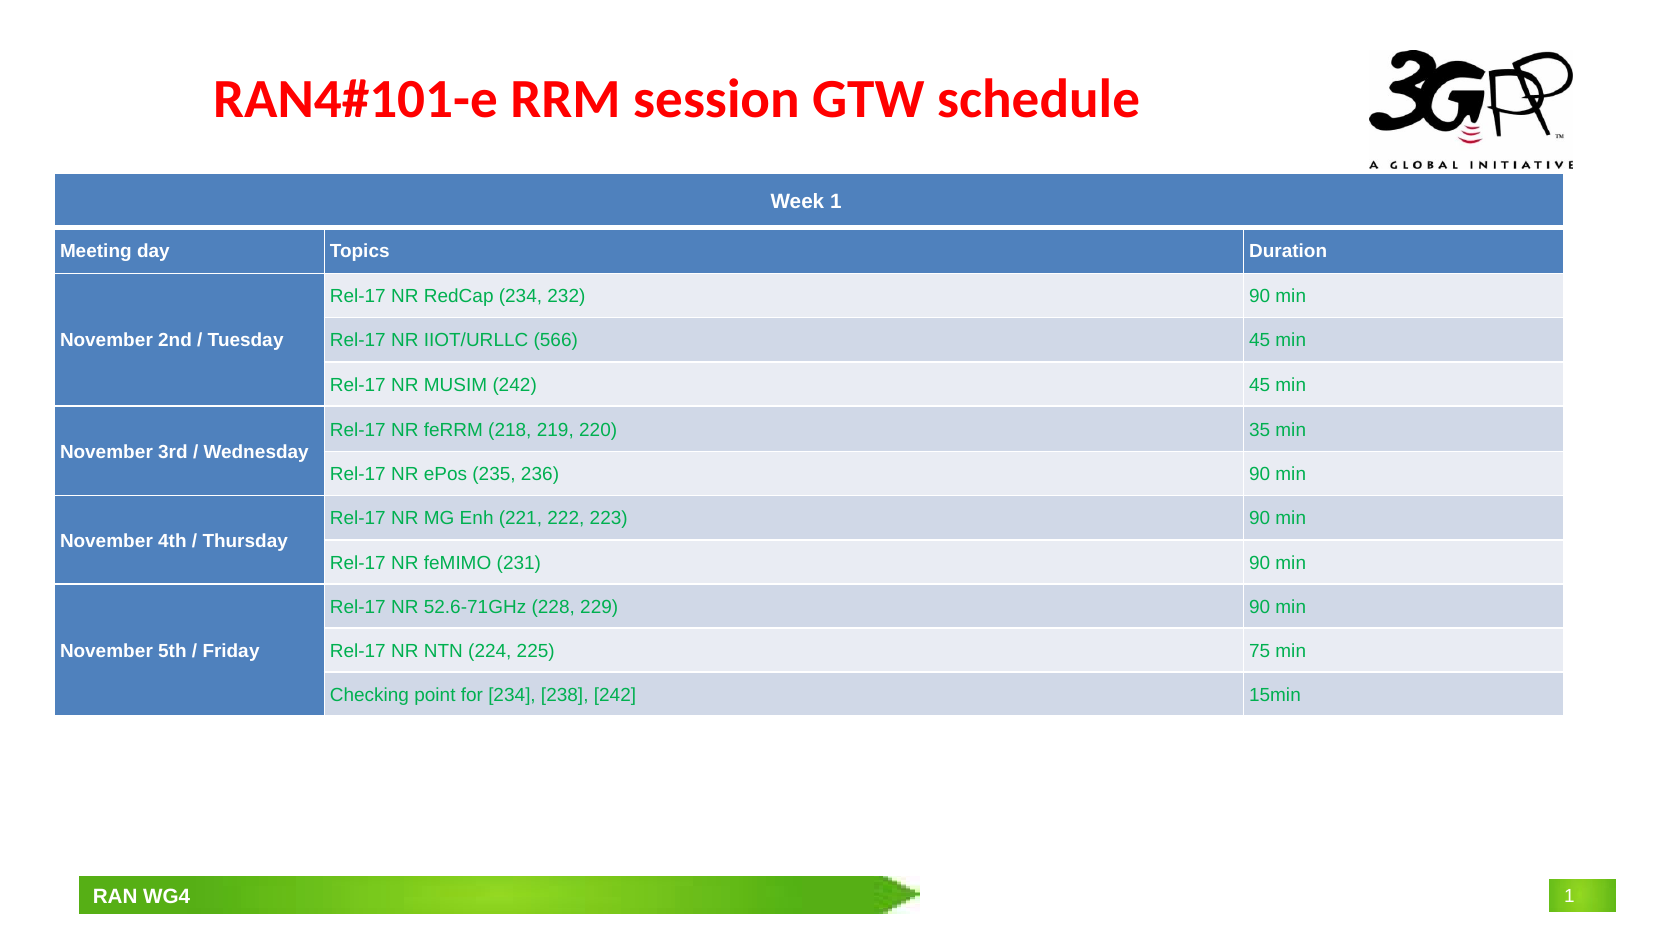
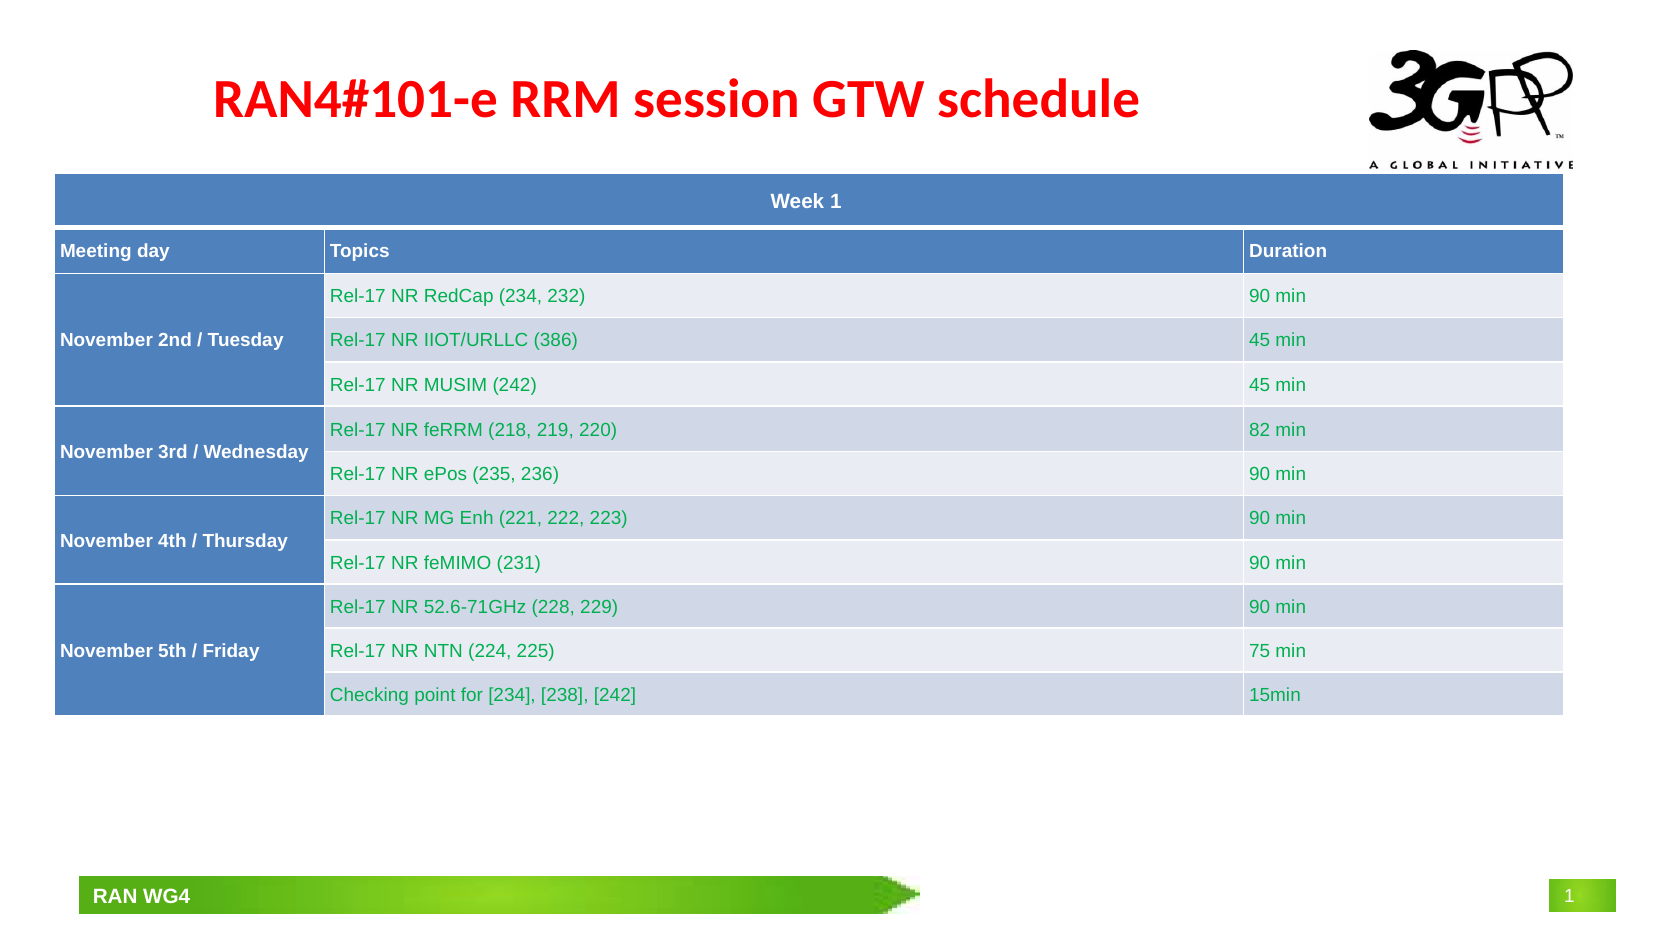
566: 566 -> 386
35: 35 -> 82
